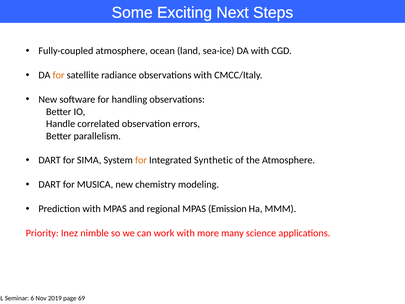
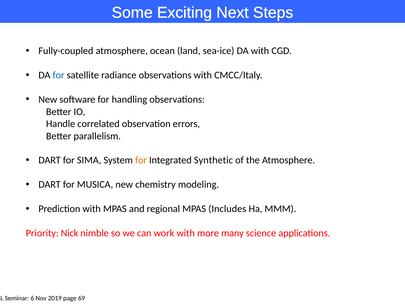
for at (59, 75) colour: orange -> blue
Emission: Emission -> Includes
Inez: Inez -> Nick
